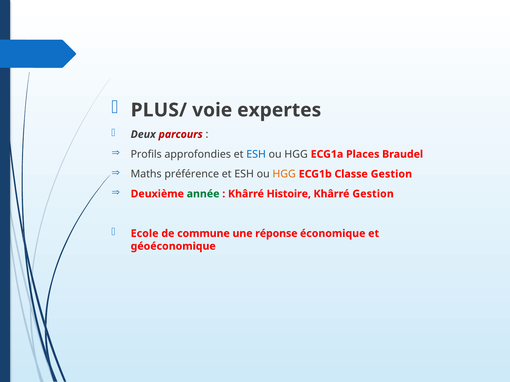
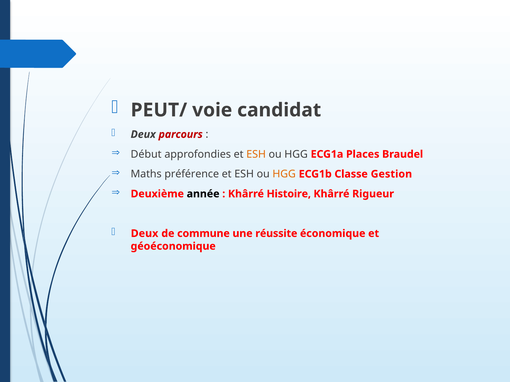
PLUS/: PLUS/ -> PEUT/
expertes: expertes -> candidat
Profils: Profils -> Début
ESH at (256, 154) colour: blue -> orange
année colour: green -> black
Khârré Gestion: Gestion -> Rigueur
Ecole at (145, 234): Ecole -> Deux
réponse: réponse -> réussite
